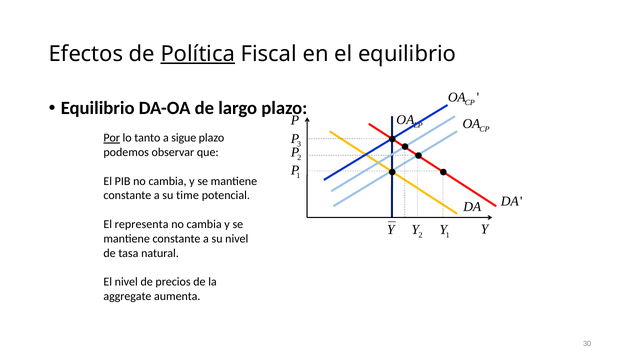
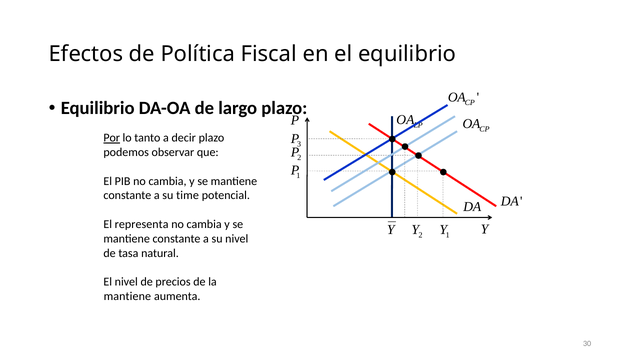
Política underline: present -> none
sigue: sigue -> decir
aggregate at (127, 296): aggregate -> mantiene
